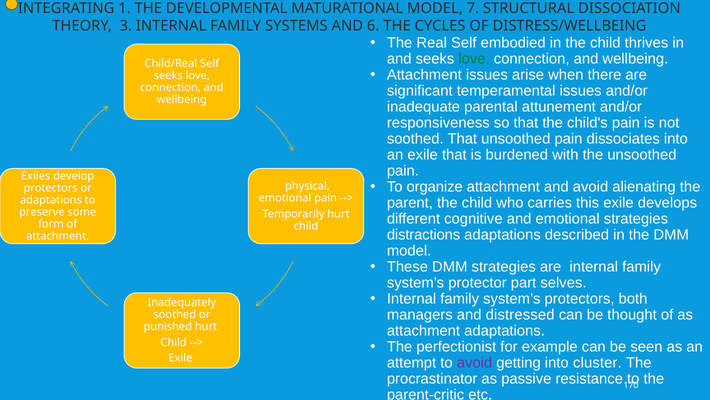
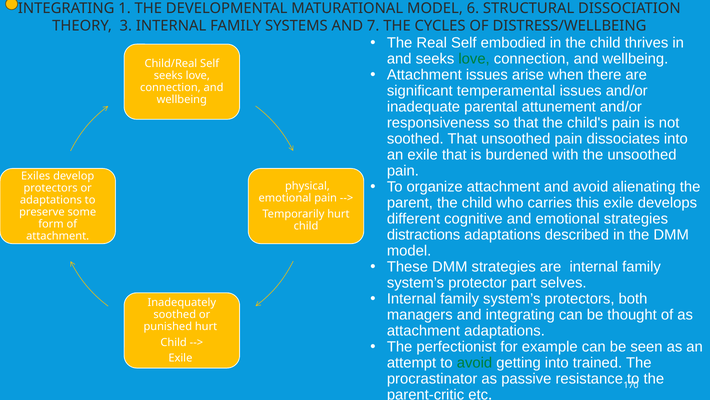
7: 7 -> 6
6: 6 -> 7
and distressed: distressed -> integrating
avoid at (475, 362) colour: purple -> green
cluster: cluster -> trained
